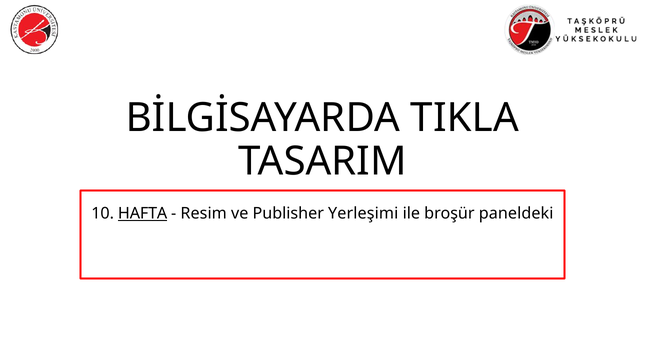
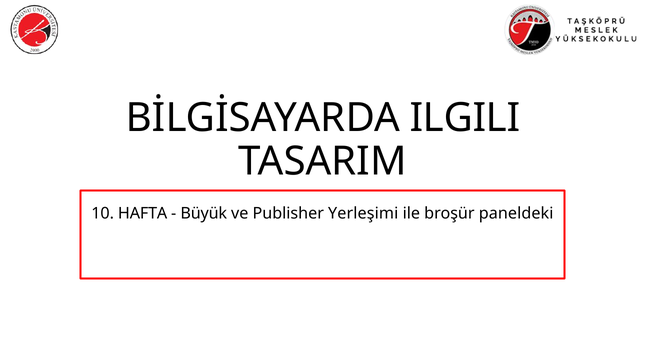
TIKLA: TIKLA -> ILGILI
HAFTA underline: present -> none
Resim: Resim -> Büyük
